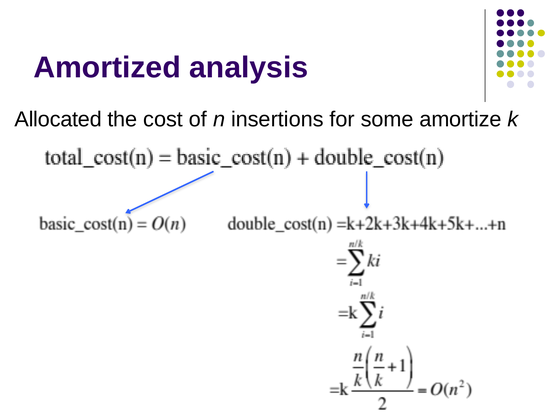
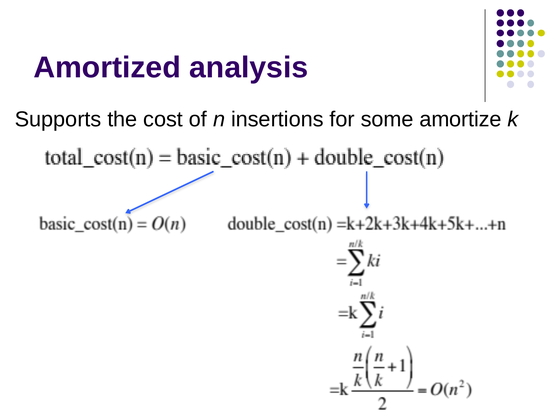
Allocated: Allocated -> Supports
